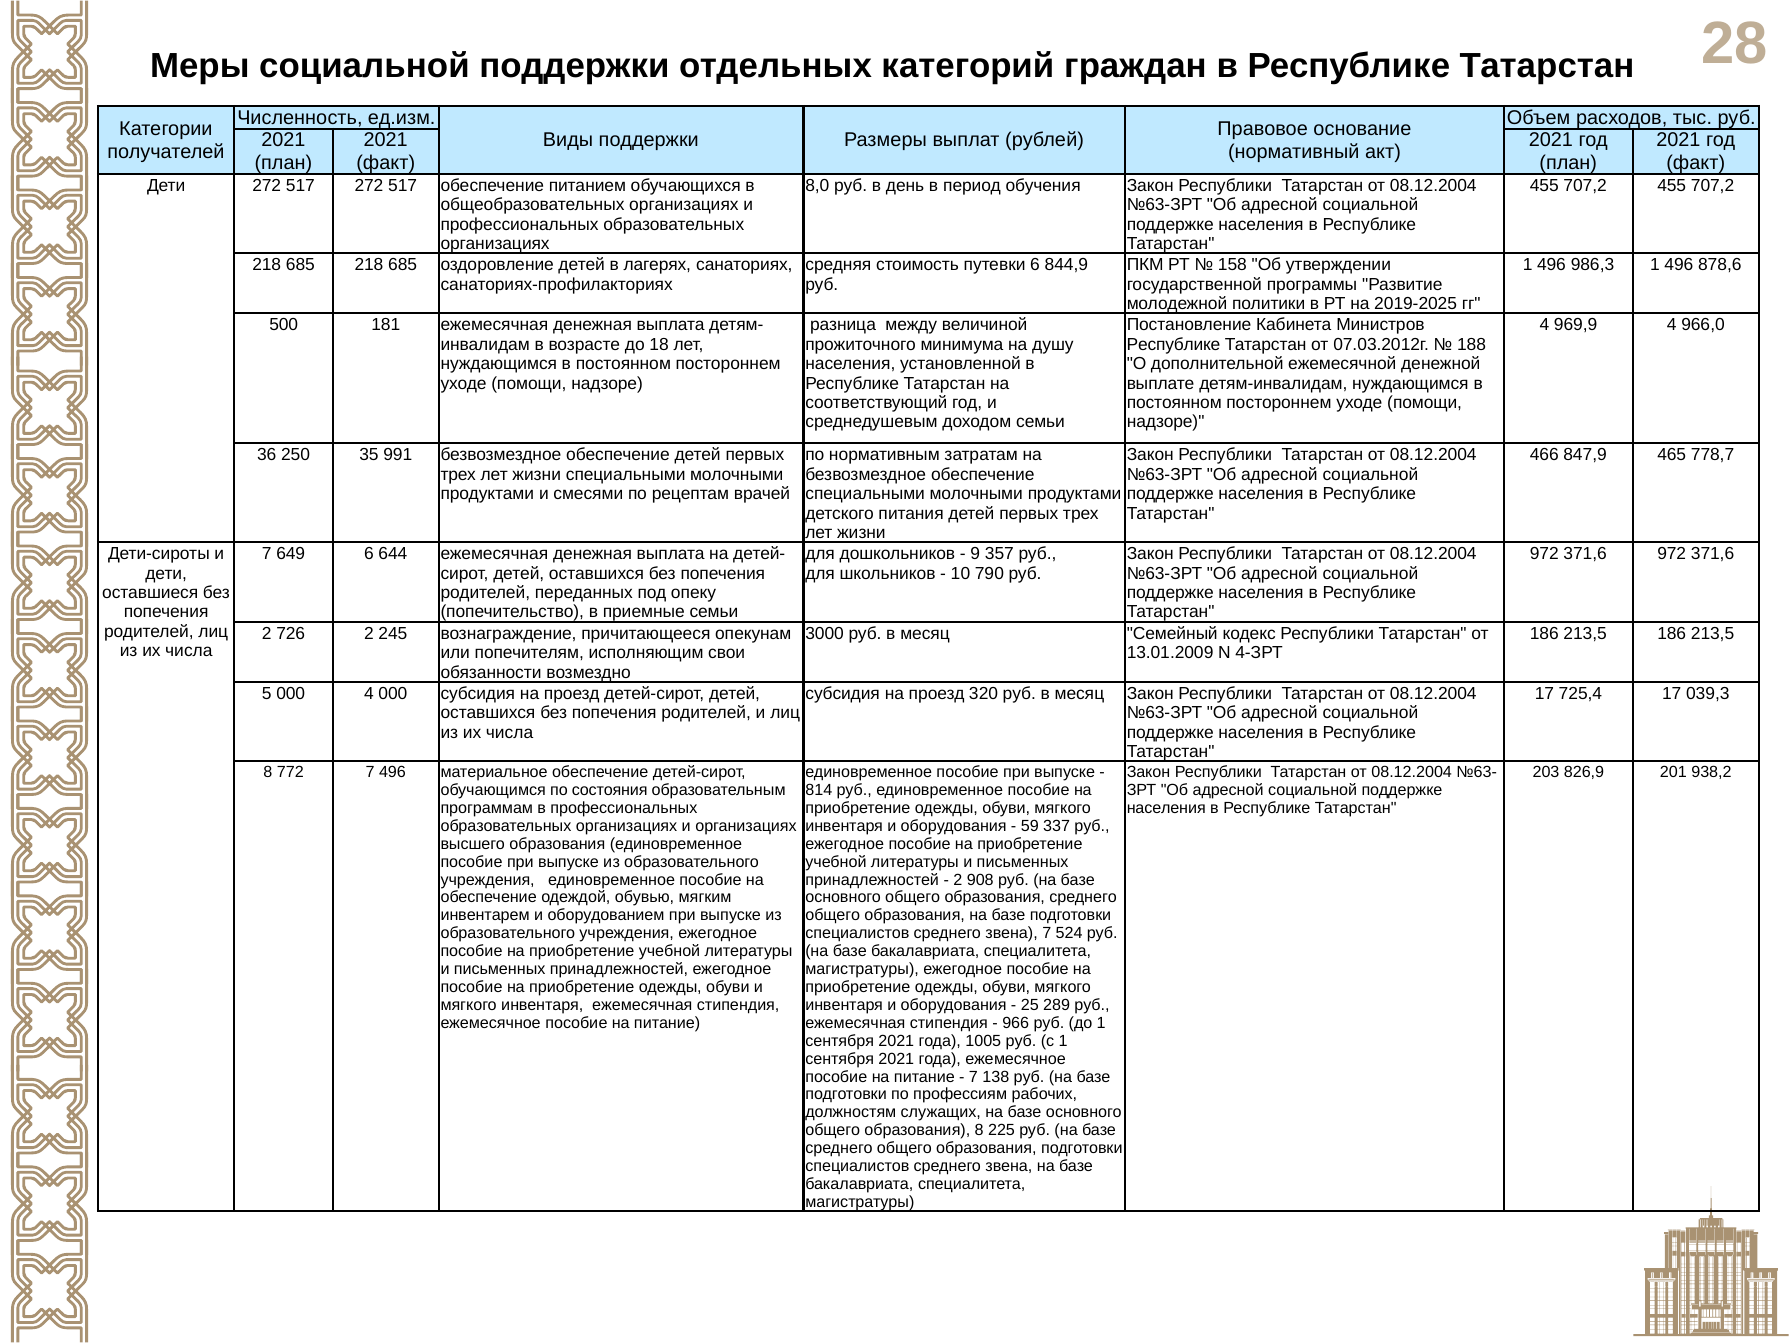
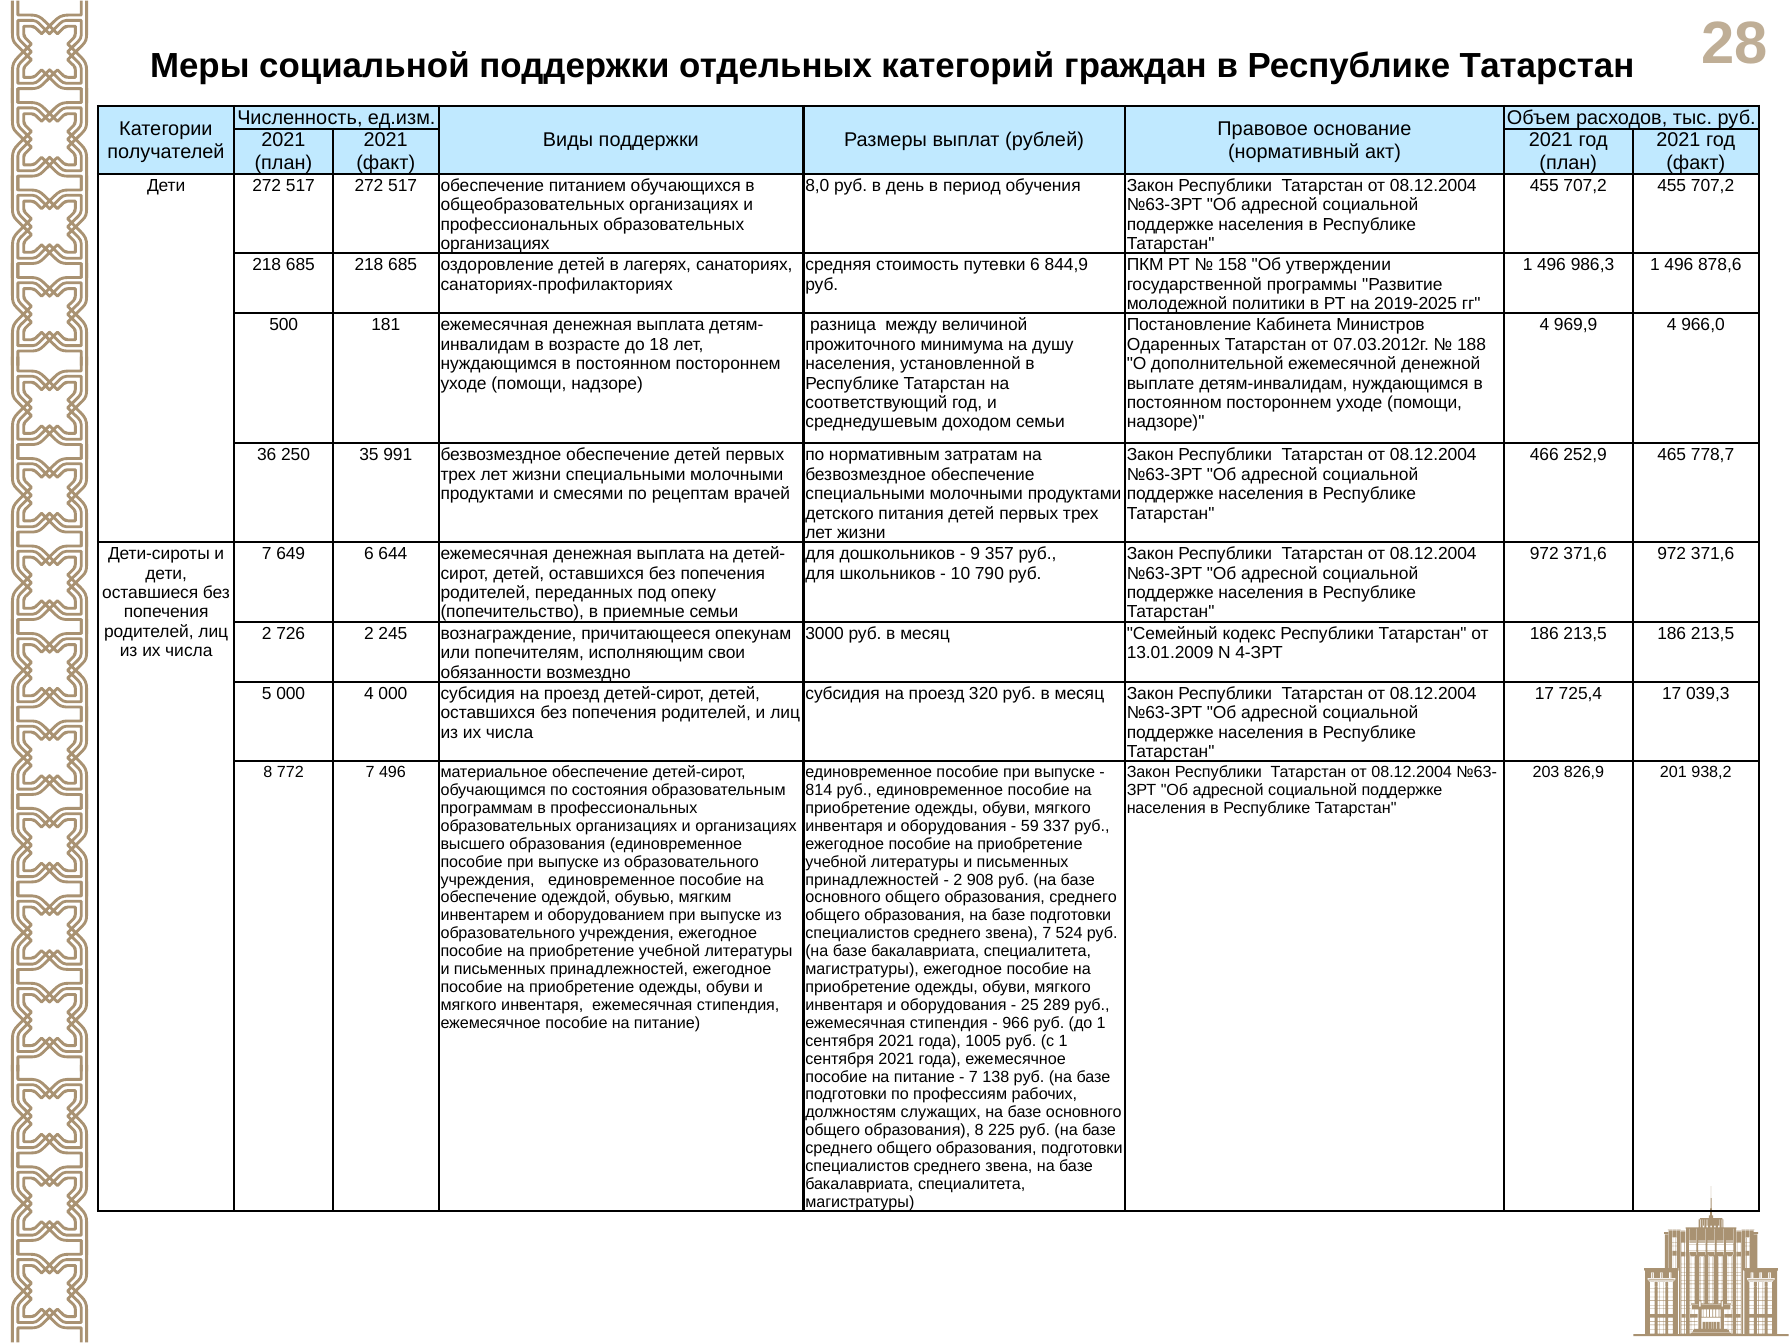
Республике at (1173, 345): Республике -> Одаренных
847,9: 847,9 -> 252,9
